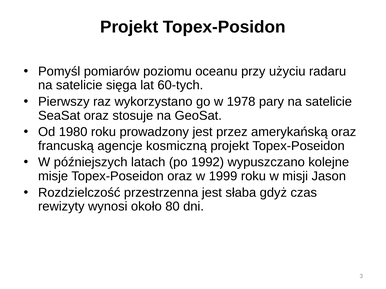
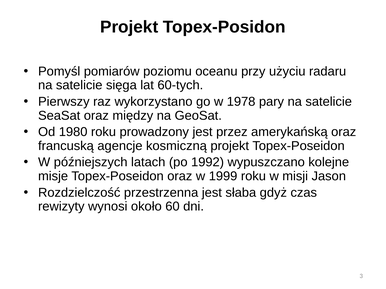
stosuje: stosuje -> między
80: 80 -> 60
